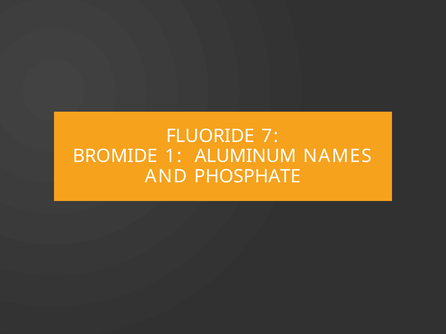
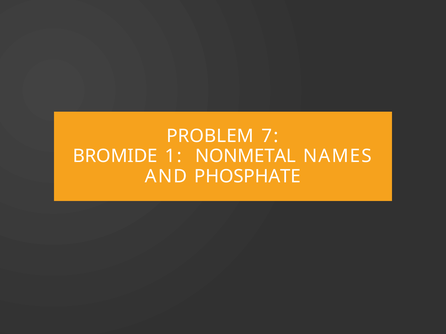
FLUORIDE: FLUORIDE -> PROBLEM
ALUMINUM: ALUMINUM -> NONMETAL
